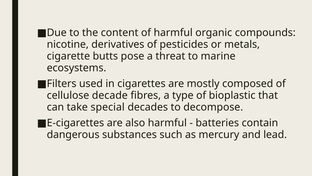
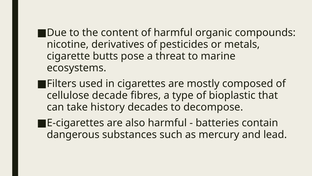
special: special -> history
